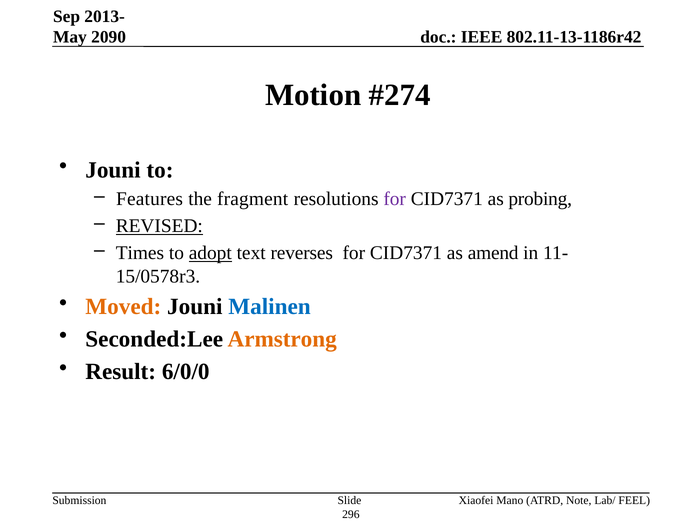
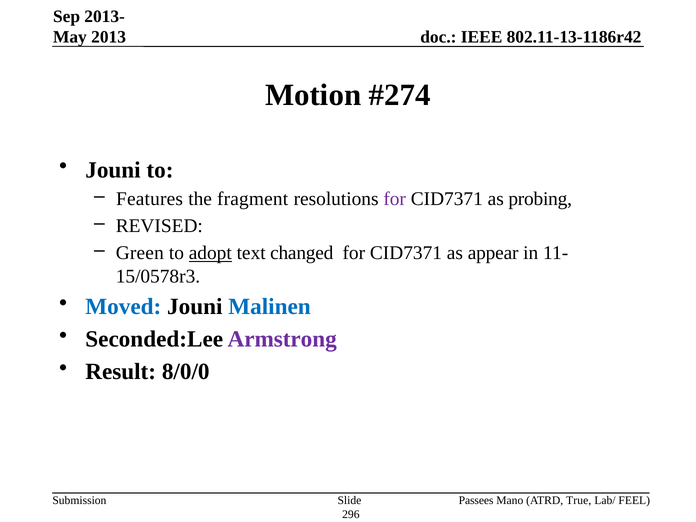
2090: 2090 -> 2013
REVISED underline: present -> none
Times: Times -> Green
reverses: reverses -> changed
amend: amend -> appear
Moved colour: orange -> blue
Armstrong colour: orange -> purple
6/0/0: 6/0/0 -> 8/0/0
Xiaofei: Xiaofei -> Passees
Note: Note -> True
